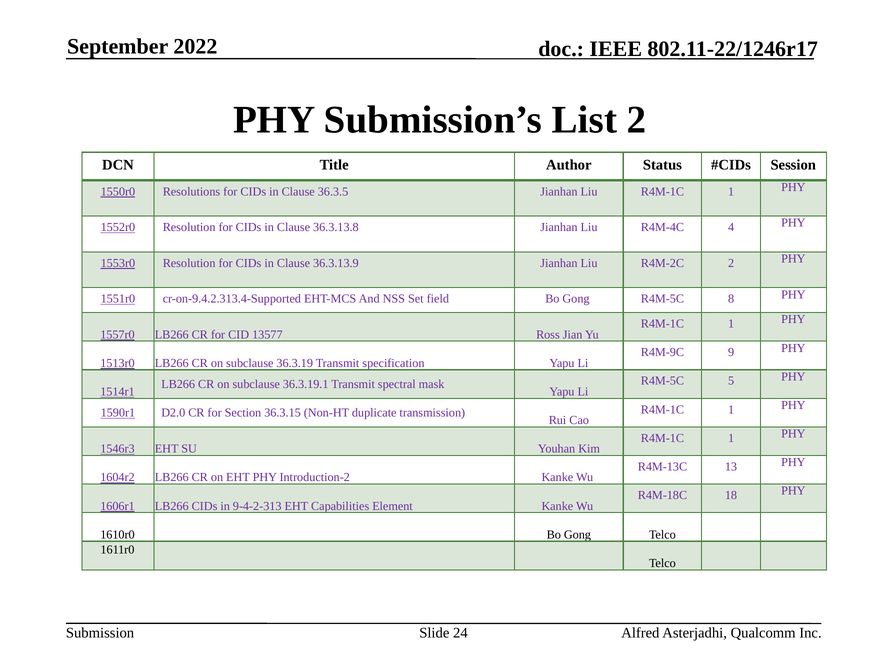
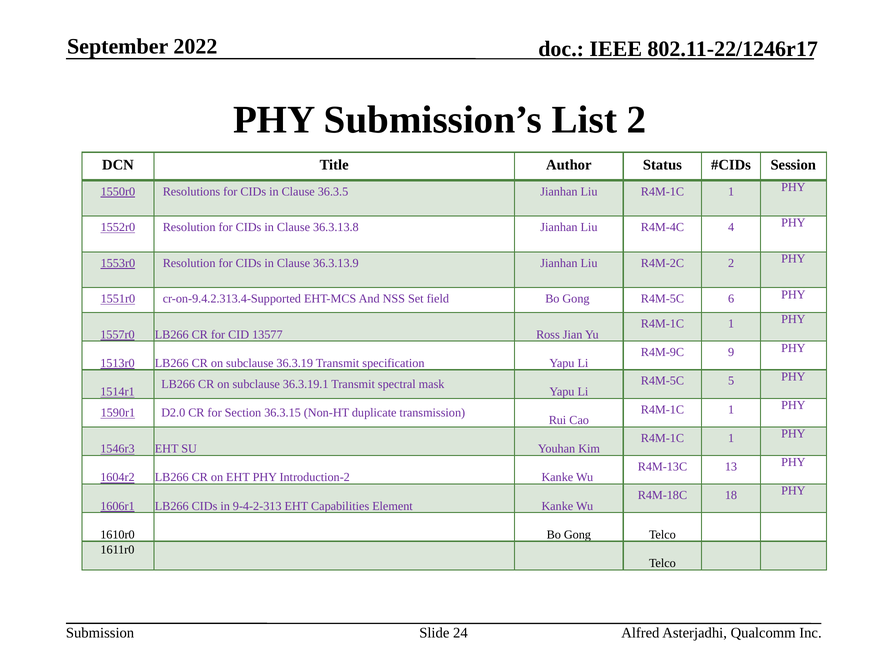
8: 8 -> 6
